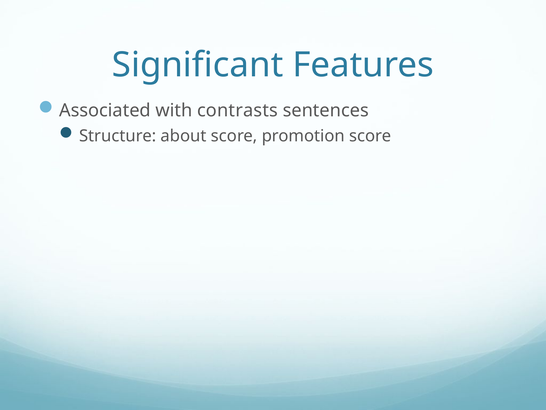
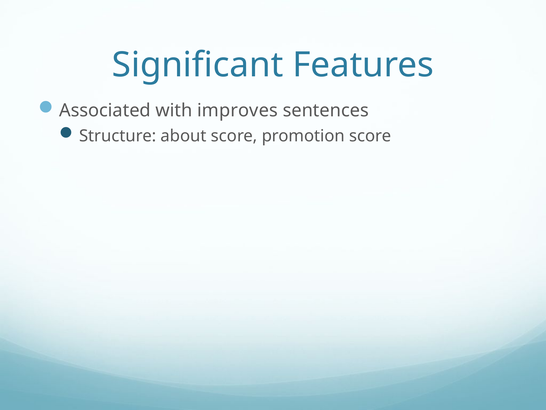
contrasts: contrasts -> improves
